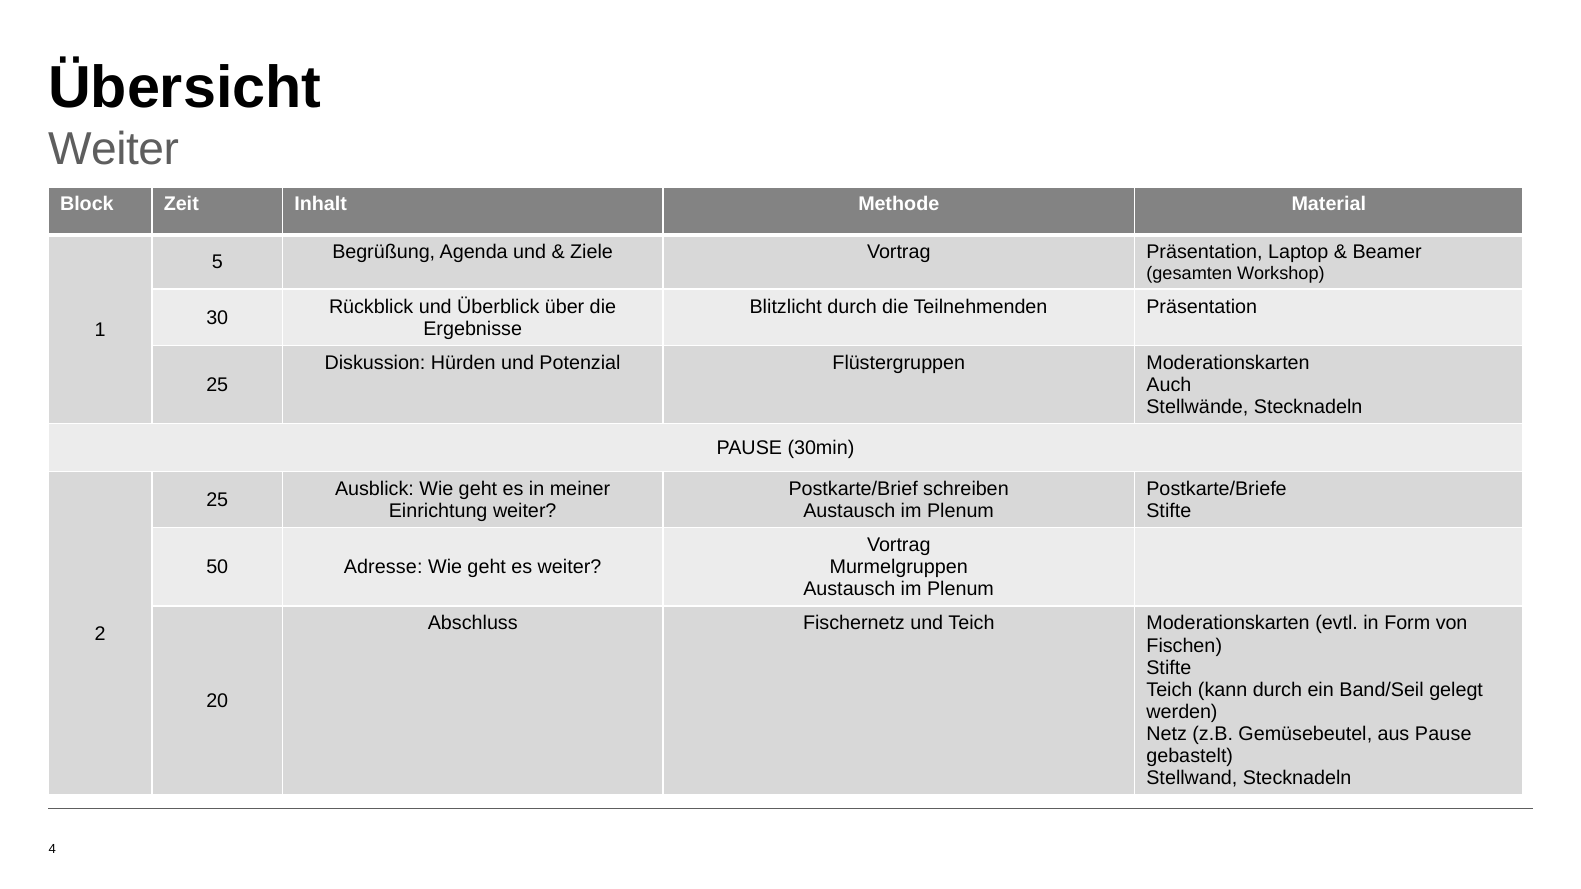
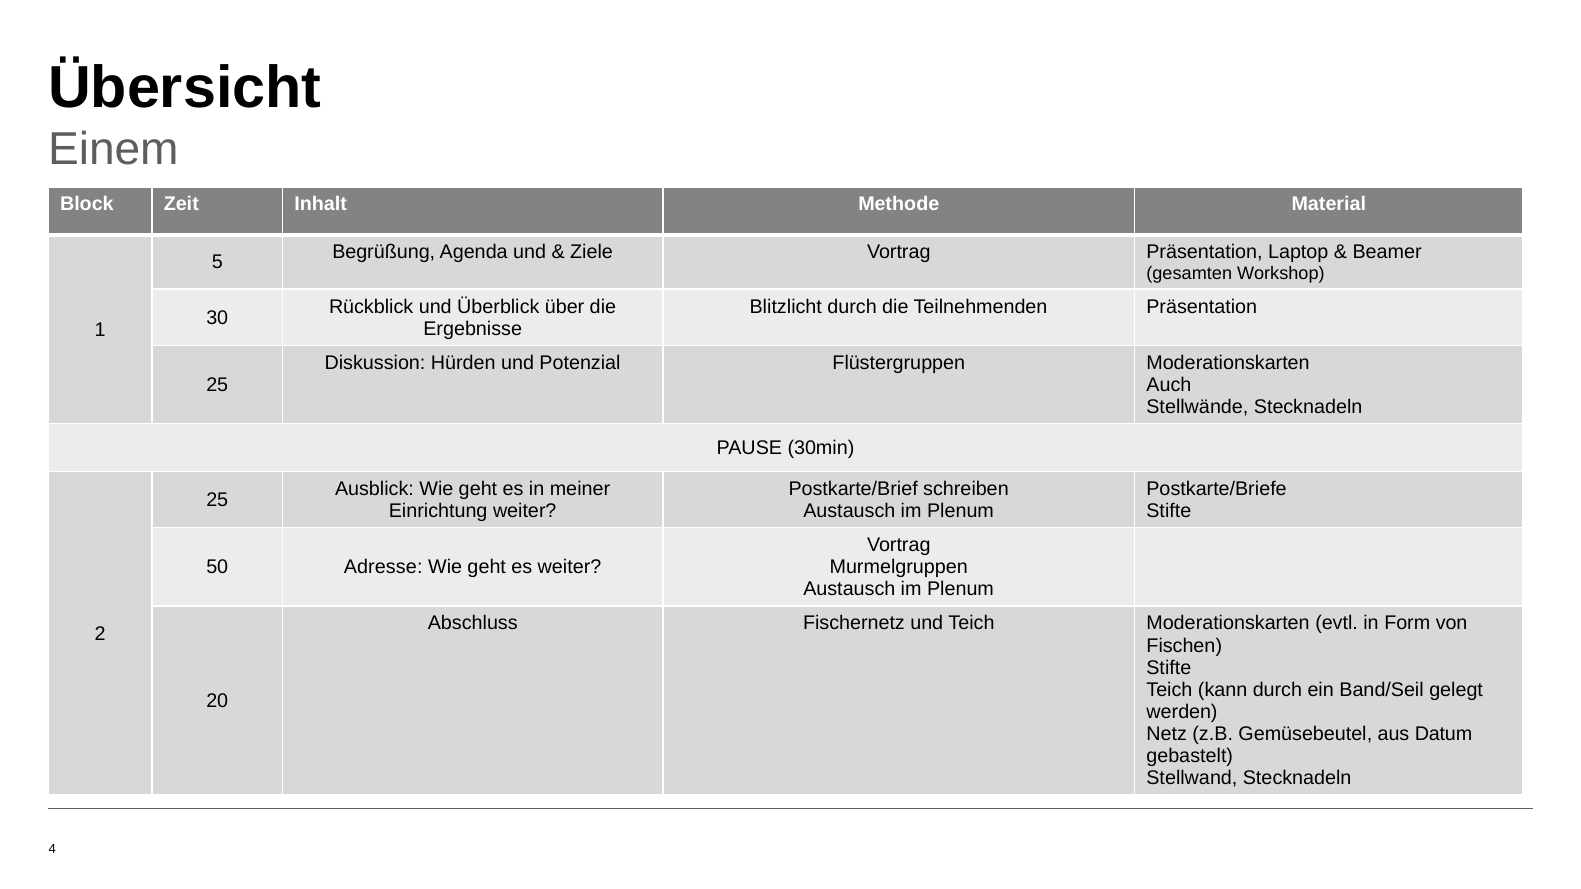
Weiter at (114, 150): Weiter -> Einem
aus Pause: Pause -> Datum
